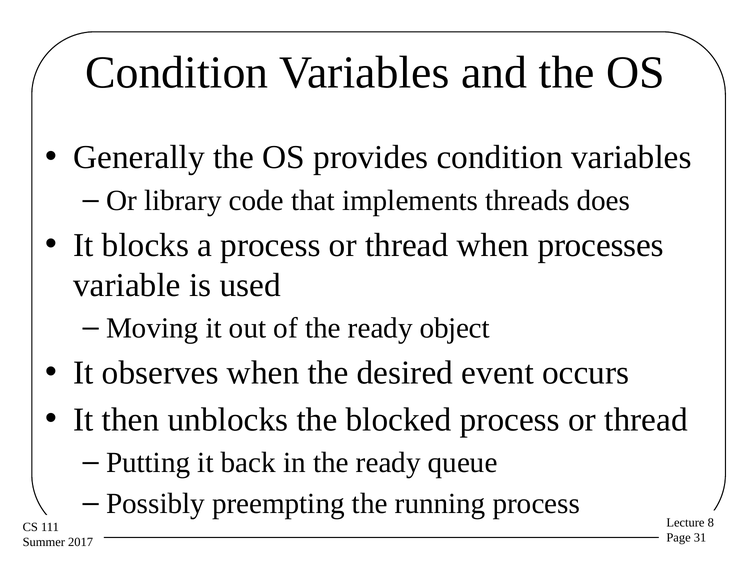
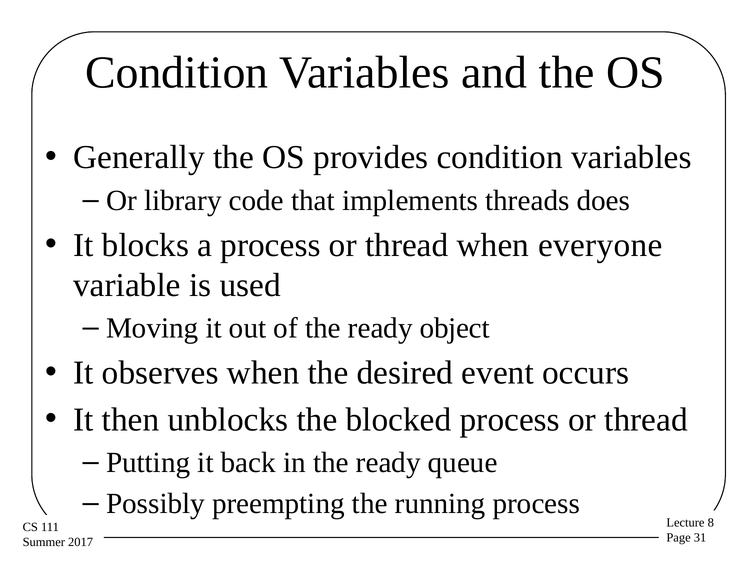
processes: processes -> everyone
